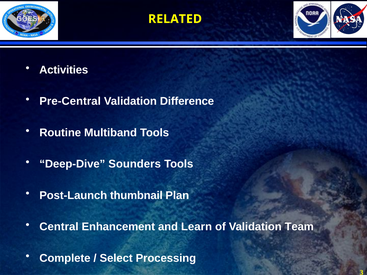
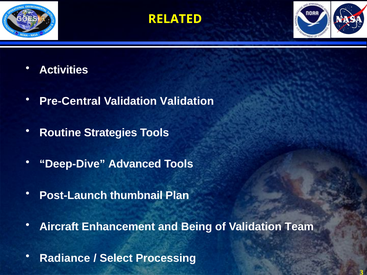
Validation Difference: Difference -> Validation
Multiband: Multiband -> Strategies
Sounders: Sounders -> Advanced
Central: Central -> Aircraft
Learn: Learn -> Being
Complete: Complete -> Radiance
